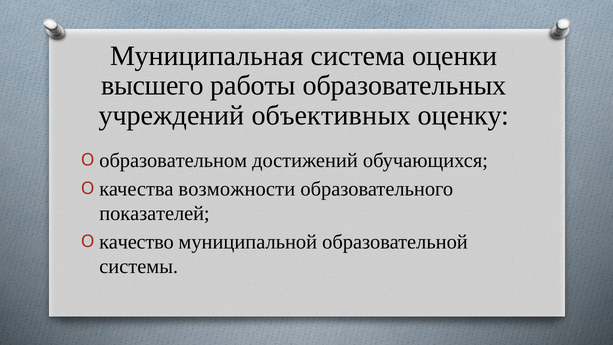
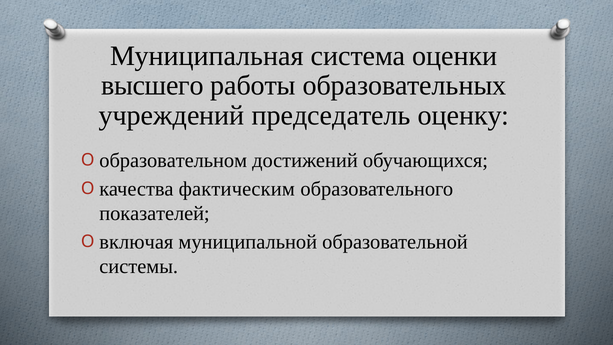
объективных: объективных -> председатель
возможности: возможности -> фактическим
качество: качество -> включая
